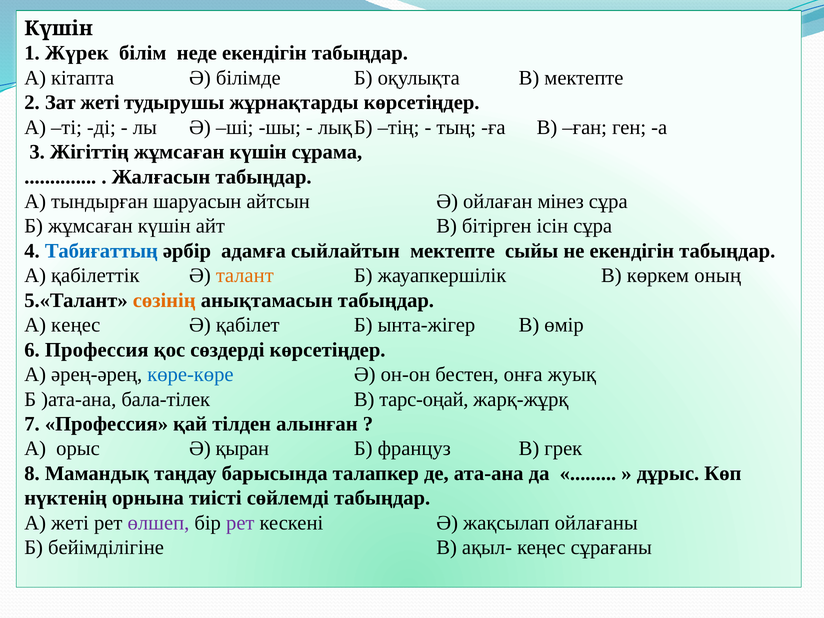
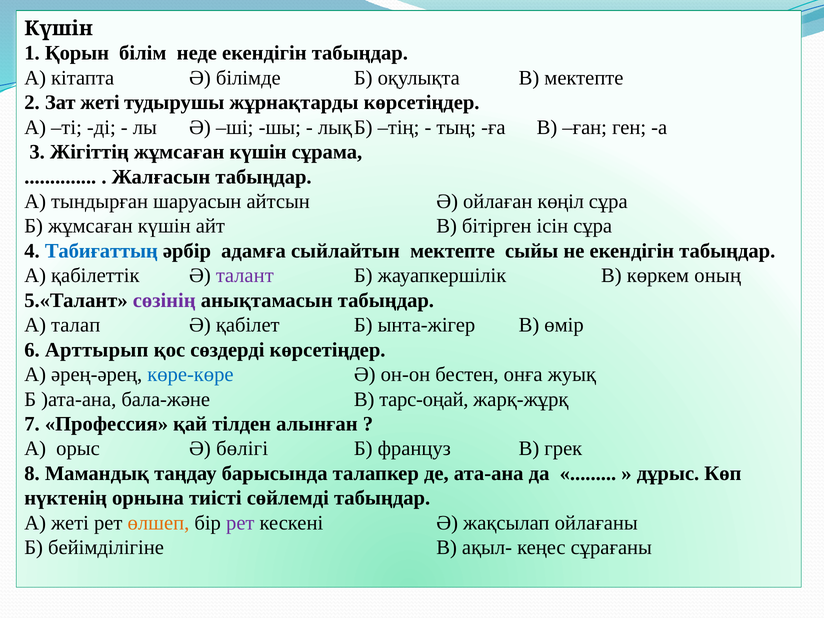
Жүрек: Жүрек -> Қорын
мінез: мінез -> көңіл
талант colour: orange -> purple
сөзінің colour: orange -> purple
А кеңес: кеңес -> талап
6 Профессия: Профессия -> Арттырып
бала-тілек: бала-тілек -> бала-және
қыран: қыран -> бөлігі
өлшеп colour: purple -> orange
